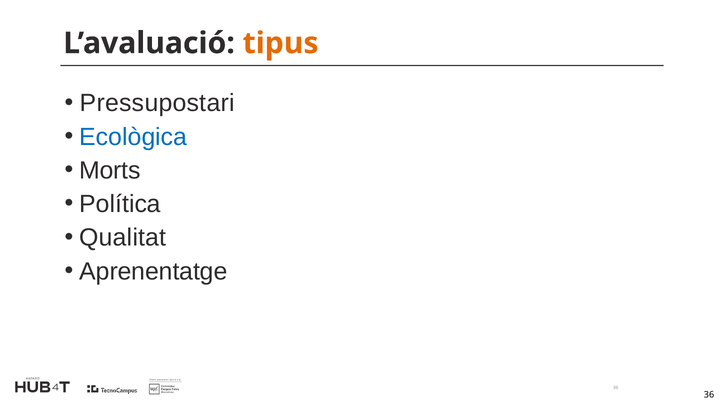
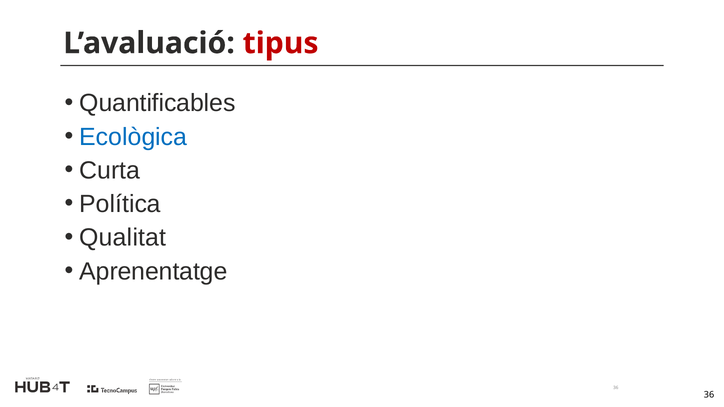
tipus colour: orange -> red
Pressupostari: Pressupostari -> Quantificables
Morts: Morts -> Curta
